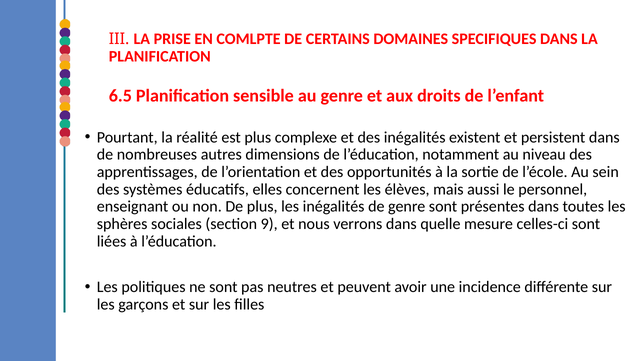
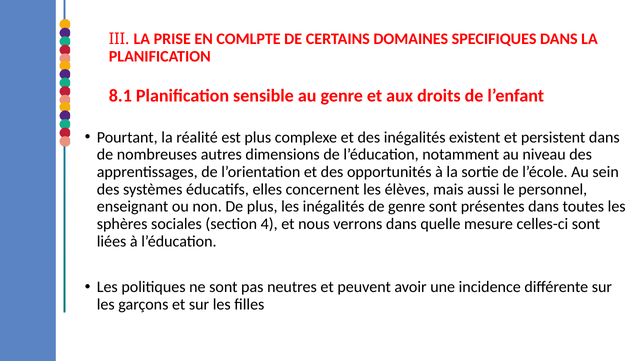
6.5: 6.5 -> 8.1
9: 9 -> 4
